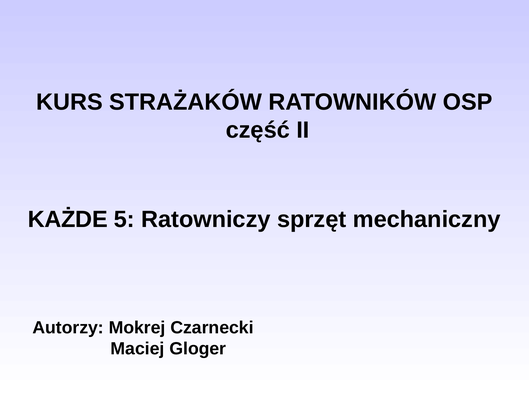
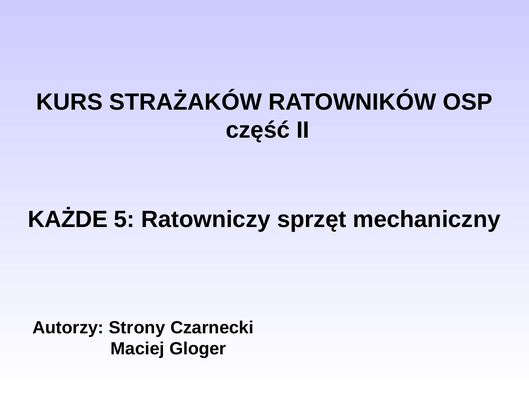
Mokrej: Mokrej -> Strony
